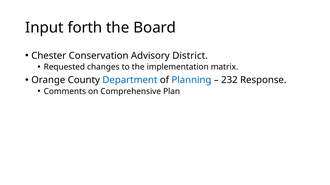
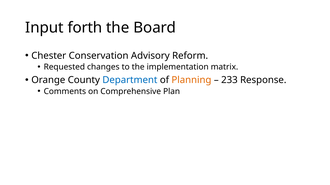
District: District -> Reform
Planning colour: blue -> orange
232: 232 -> 233
